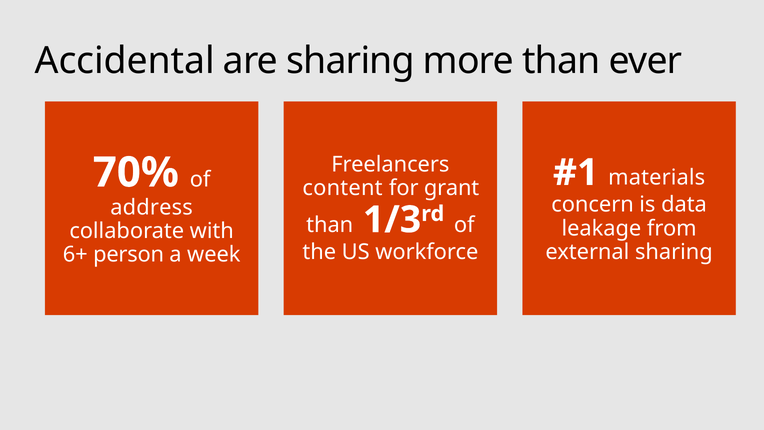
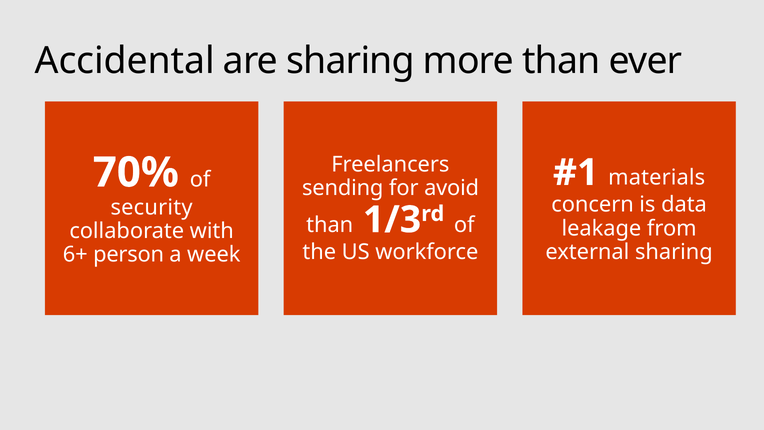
content: content -> sending
grant: grant -> avoid
address: address -> security
